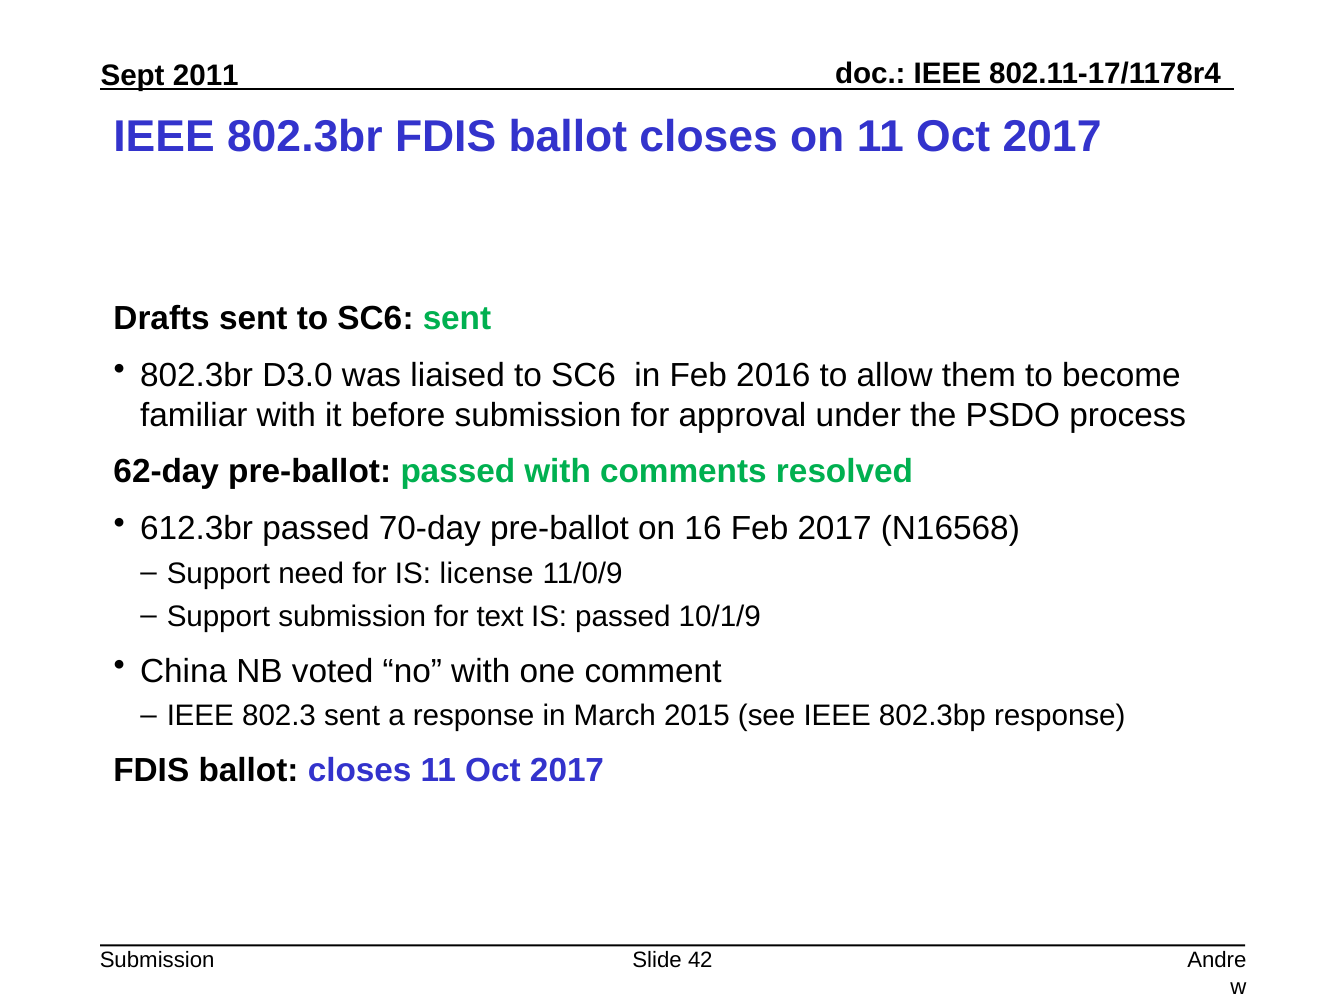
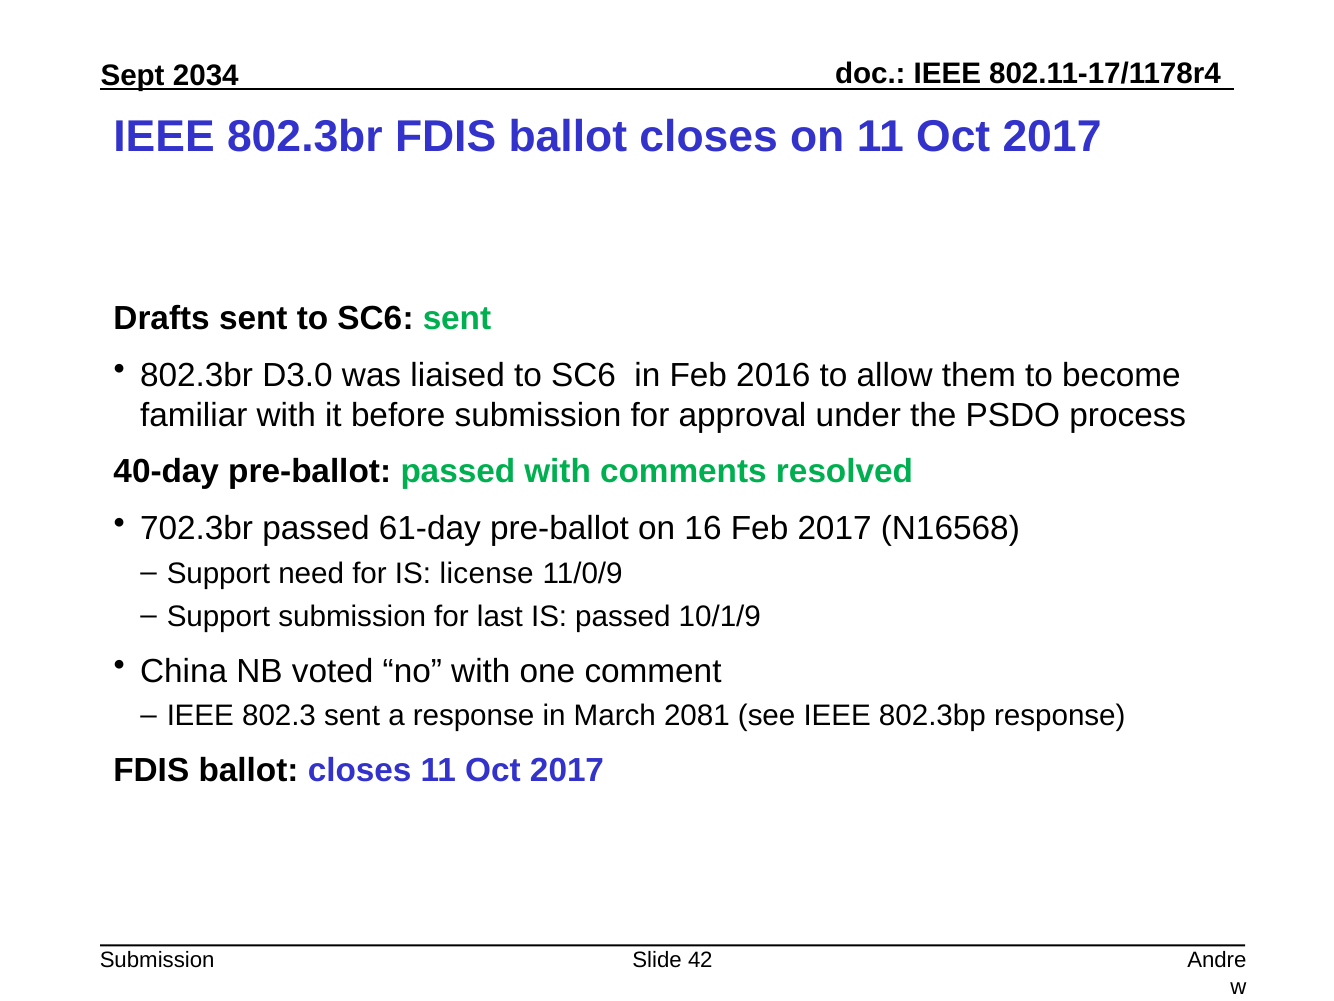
2011: 2011 -> 2034
62-day: 62-day -> 40-day
612.3br: 612.3br -> 702.3br
70-day: 70-day -> 61-day
text: text -> last
2015: 2015 -> 2081
